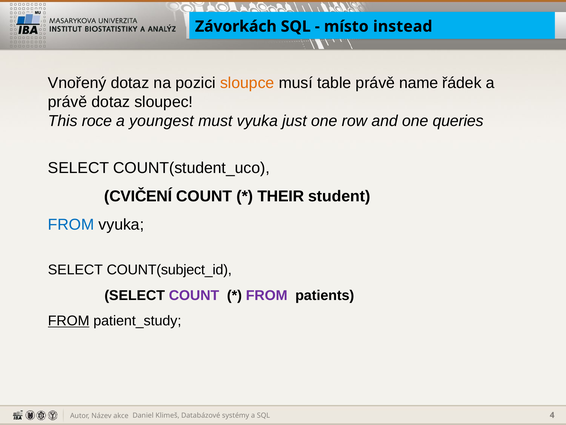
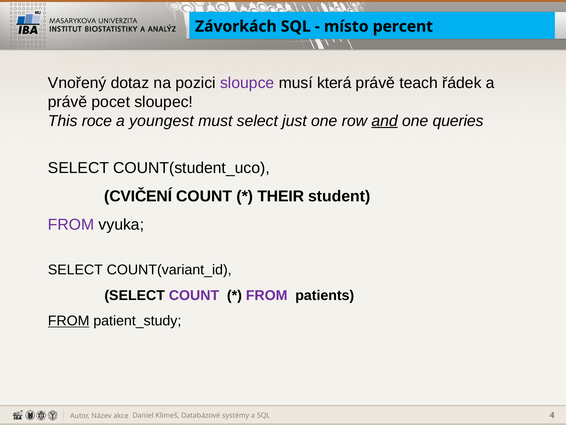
instead: instead -> percent
sloupce colour: orange -> purple
table: table -> která
name: name -> teach
právě dotaz: dotaz -> pocet
must vyuka: vyuka -> select
and underline: none -> present
FROM at (71, 224) colour: blue -> purple
COUNT(subject_id: COUNT(subject_id -> COUNT(variant_id
